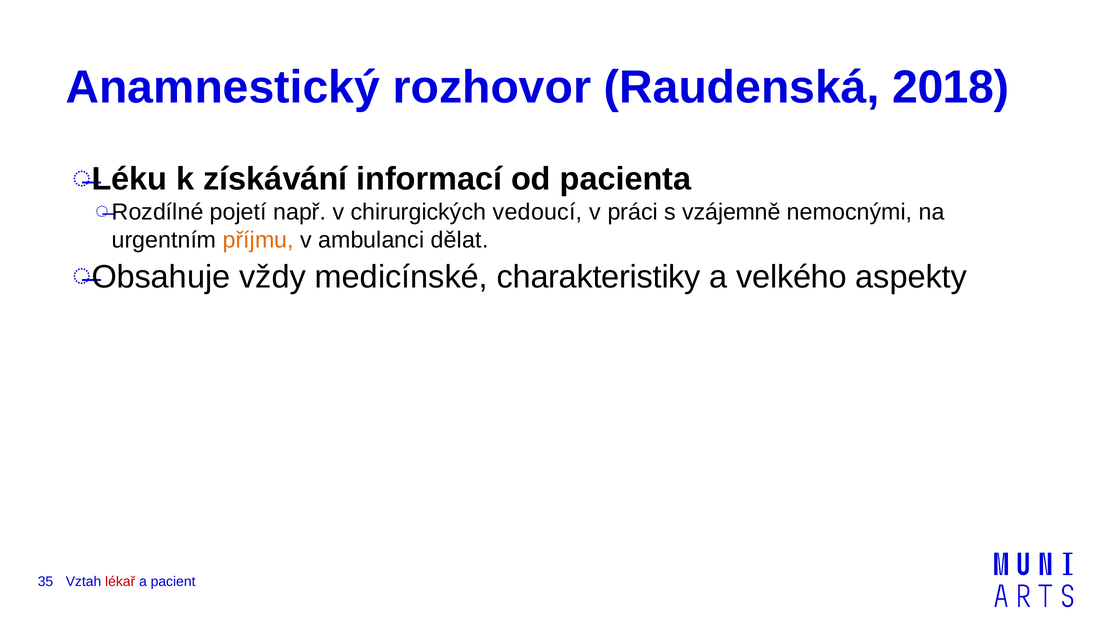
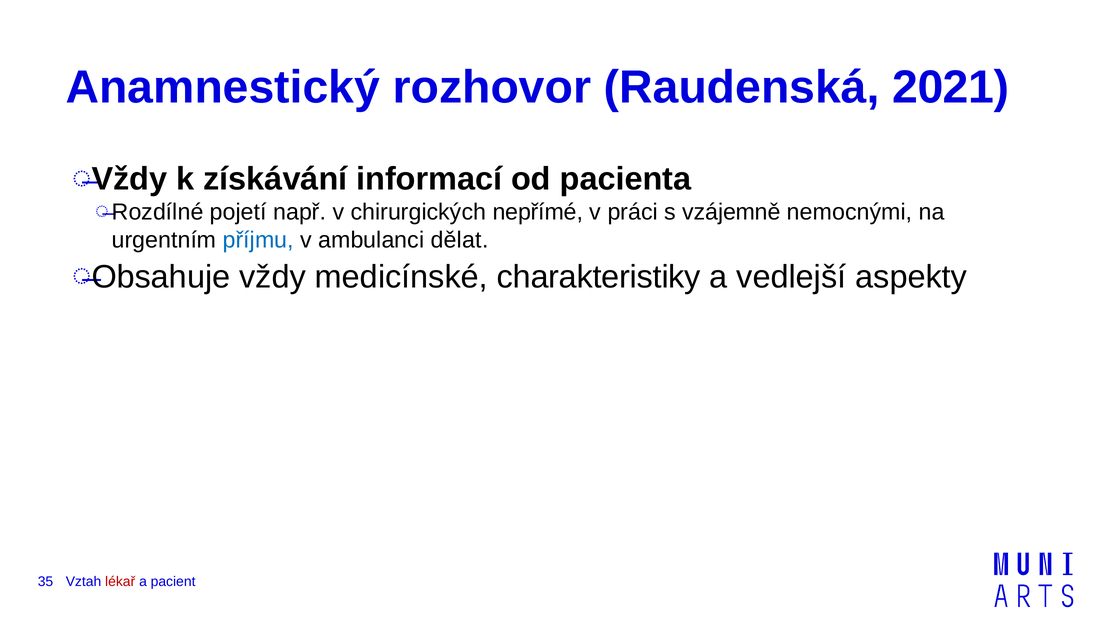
2018: 2018 -> 2021
Léku at (129, 179): Léku -> Vždy
vedoucí: vedoucí -> nepřímé
příjmu colour: orange -> blue
velkého: velkého -> vedlejší
